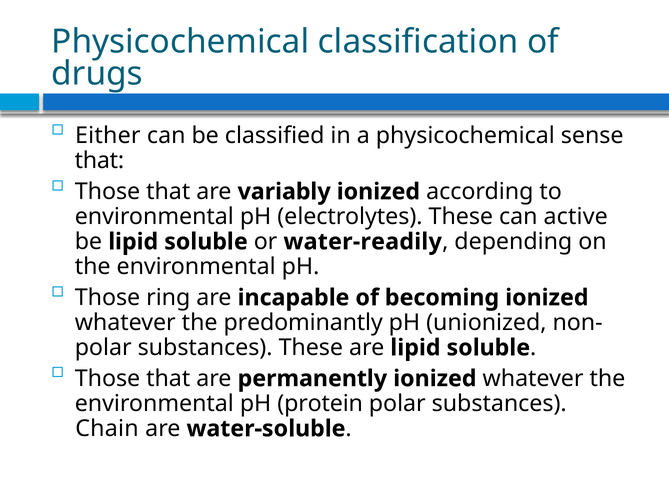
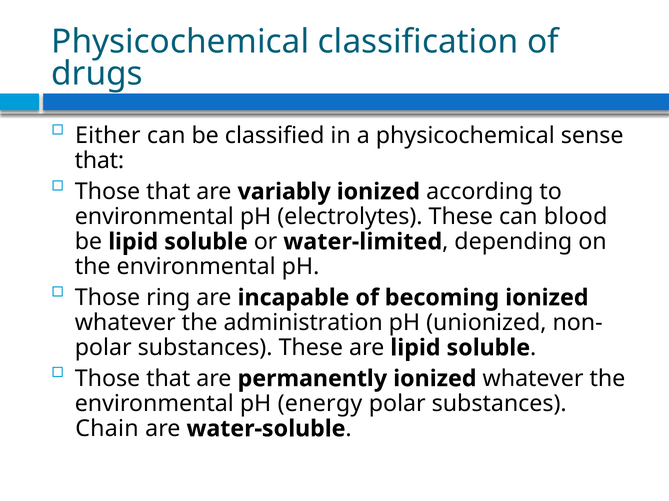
active: active -> blood
water-readily: water-readily -> water-limited
predominantly: predominantly -> administration
protein: protein -> energy
